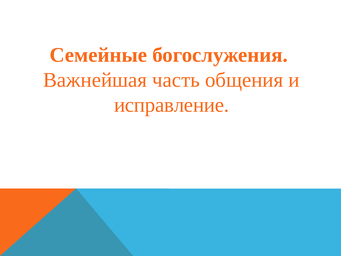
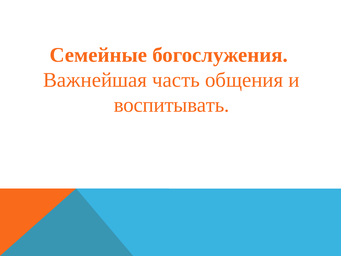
исправление: исправление -> воспитывать
